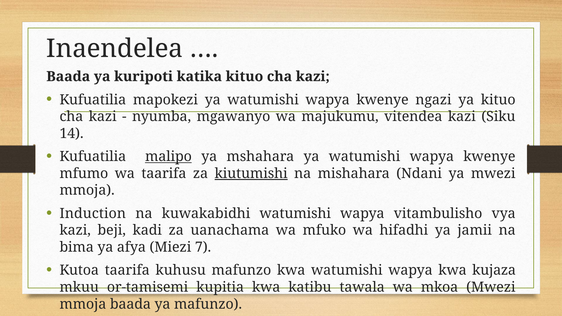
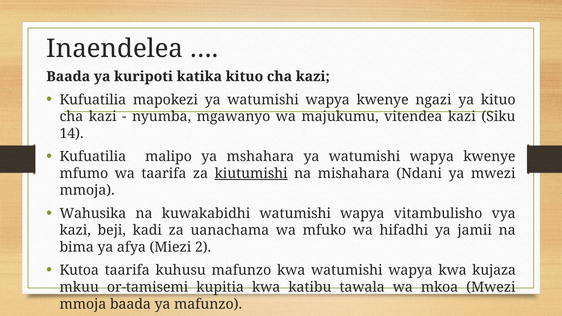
malipo underline: present -> none
Induction: Induction -> Wahusika
7: 7 -> 2
